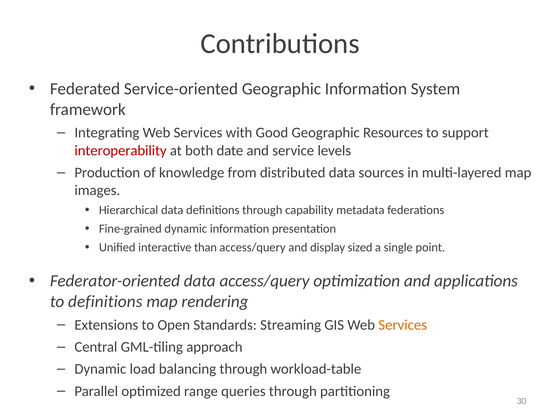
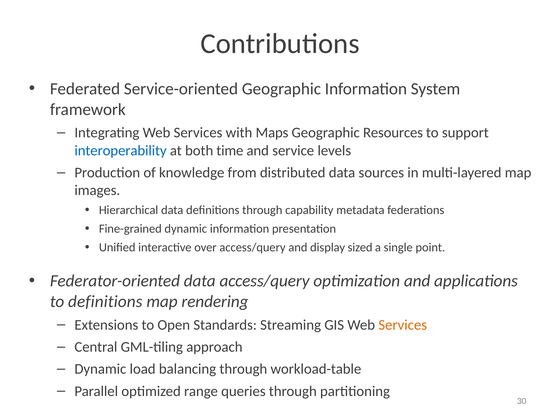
Good: Good -> Maps
interoperability colour: red -> blue
date: date -> time
than: than -> over
